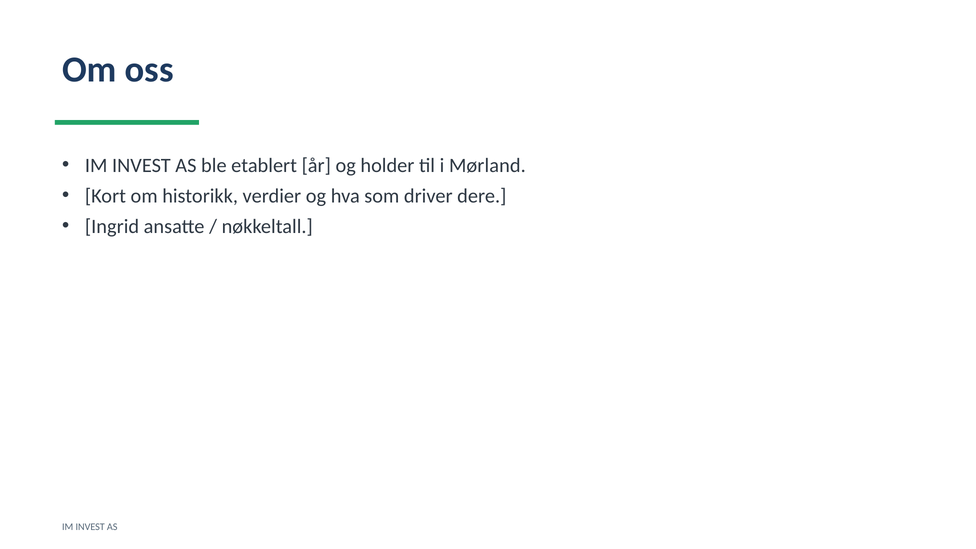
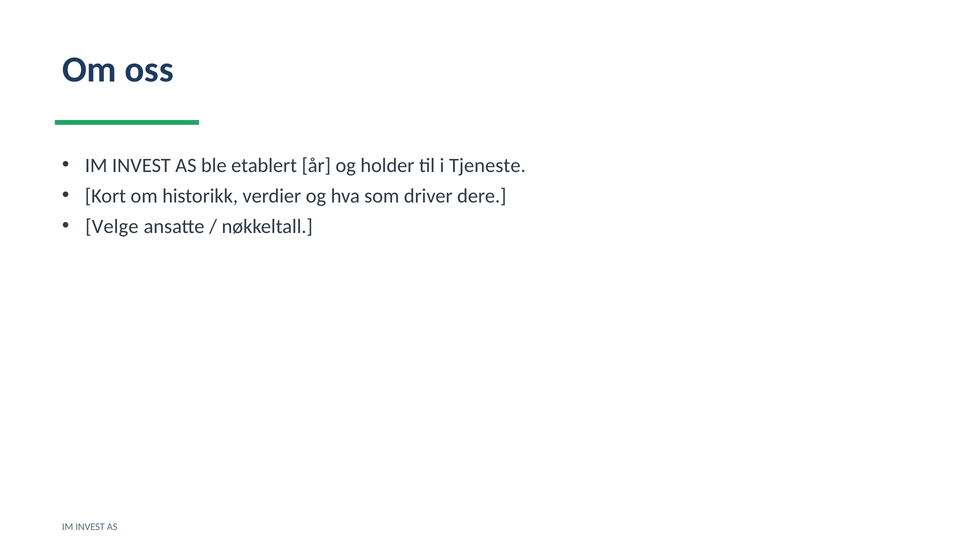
Mørland: Mørland -> Tjeneste
Ingrid: Ingrid -> Velge
